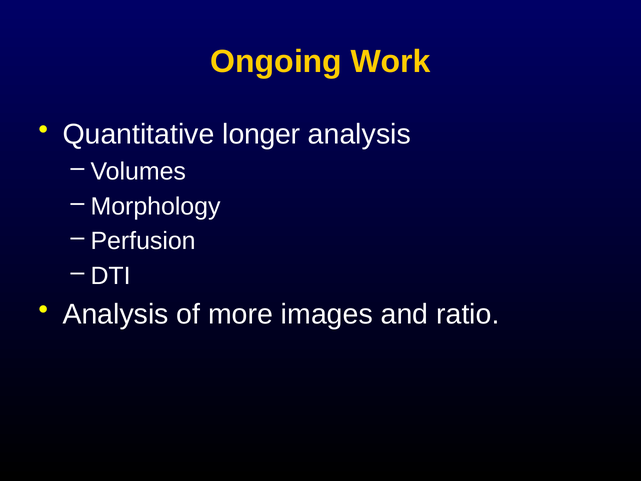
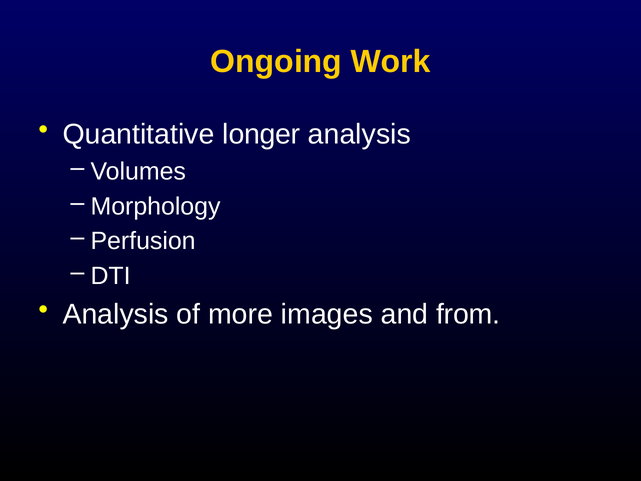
ratio: ratio -> from
